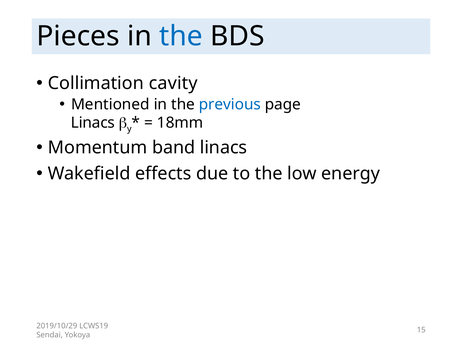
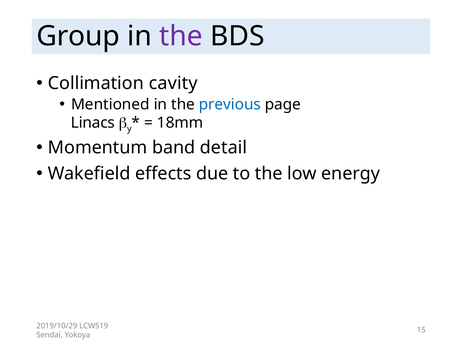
Pieces: Pieces -> Group
the at (181, 36) colour: blue -> purple
band linacs: linacs -> detail
